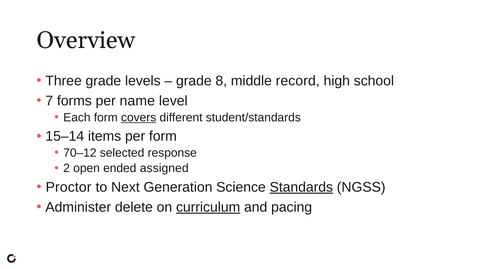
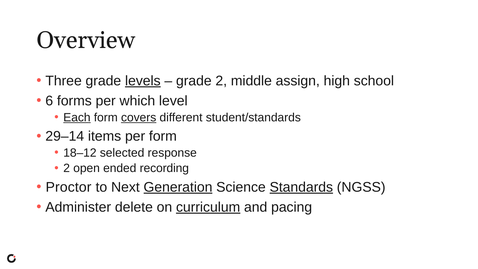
levels underline: none -> present
grade 8: 8 -> 2
record: record -> assign
7: 7 -> 6
name: name -> which
Each underline: none -> present
15–14: 15–14 -> 29–14
70–12: 70–12 -> 18–12
assigned: assigned -> recording
Generation underline: none -> present
